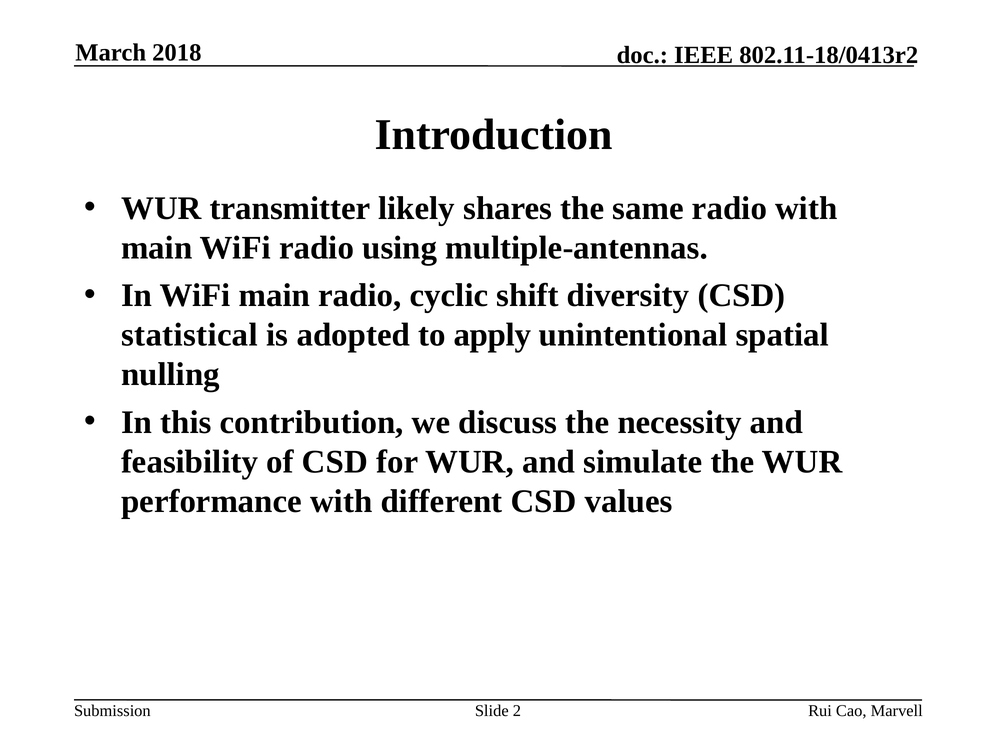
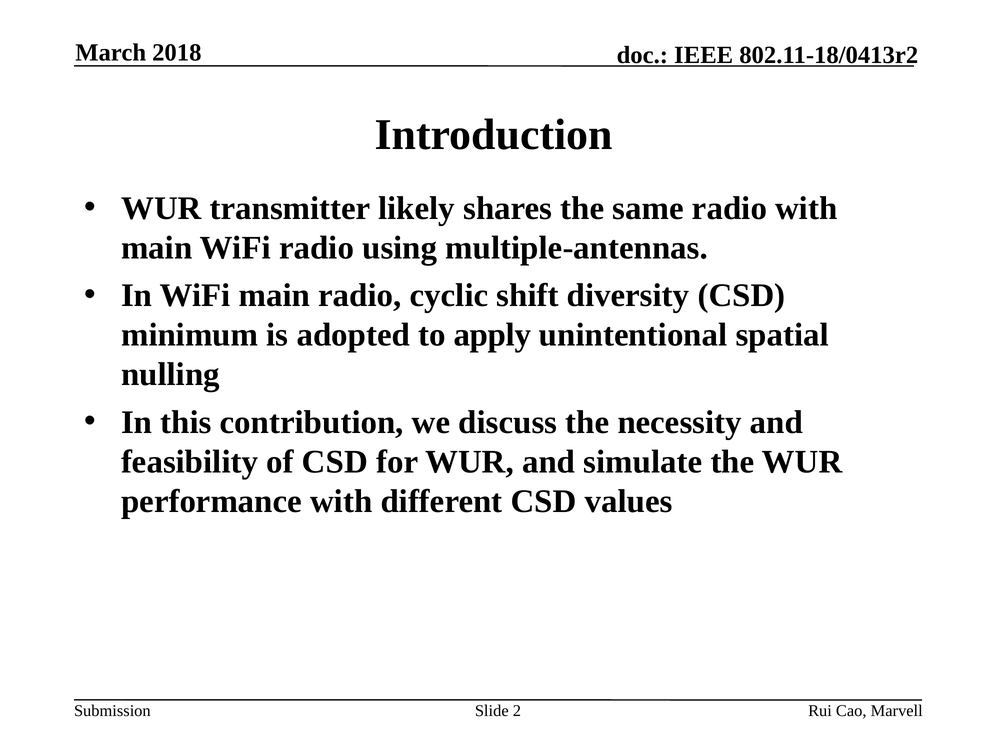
statistical: statistical -> minimum
